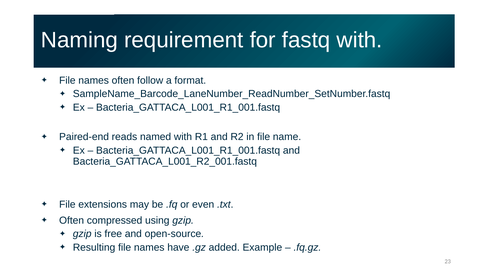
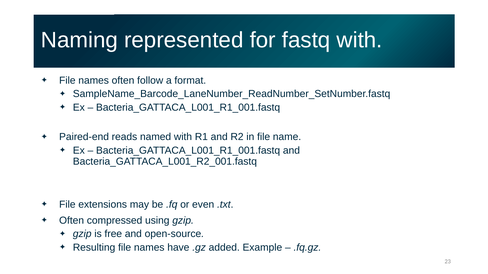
requirement: requirement -> represented
